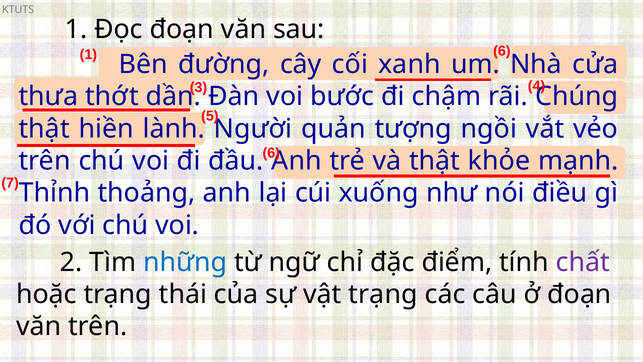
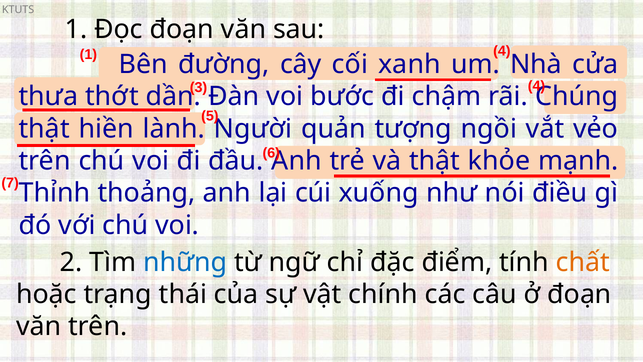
1 6: 6 -> 4
chất colour: purple -> orange
vật trạng: trạng -> chính
